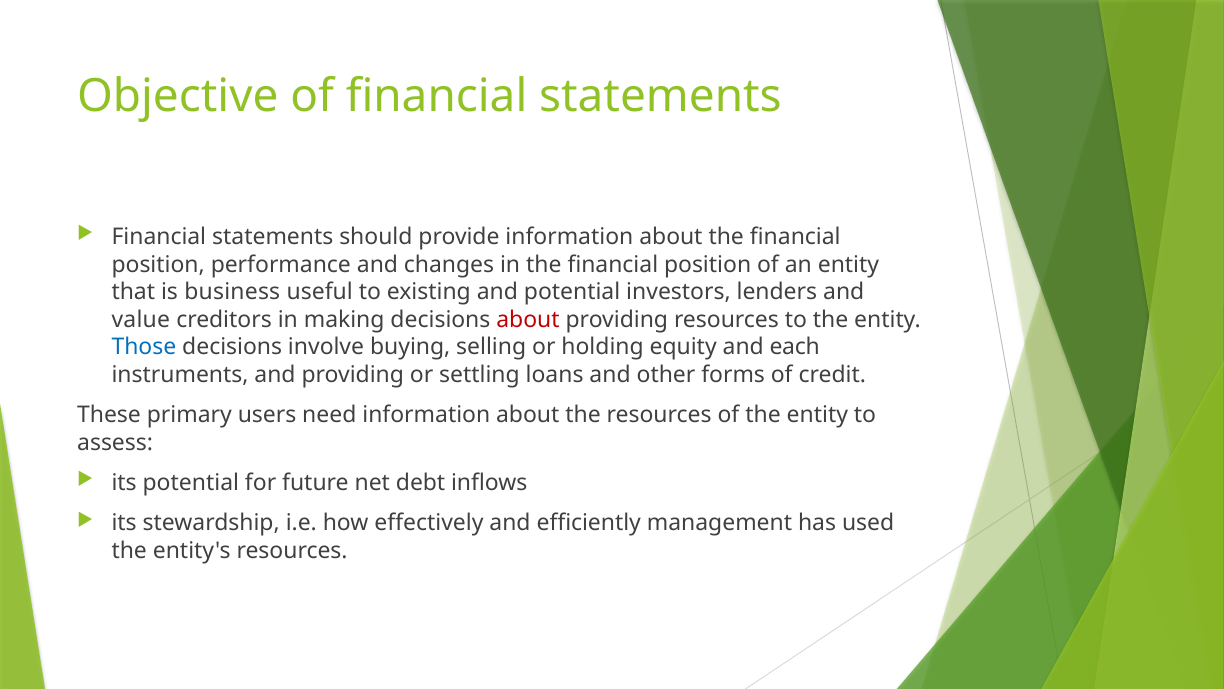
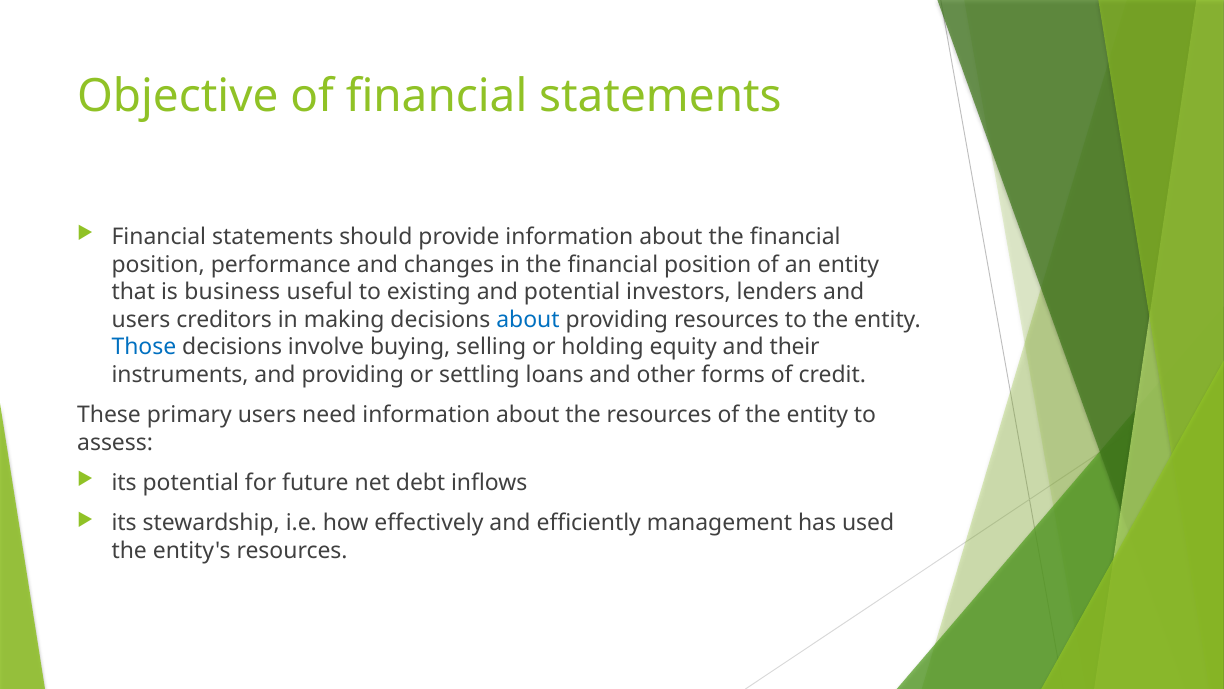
value at (141, 320): value -> users
about at (528, 320) colour: red -> blue
each: each -> their
